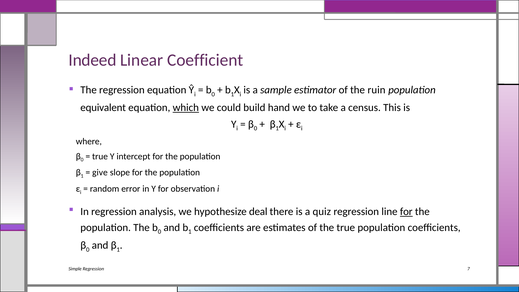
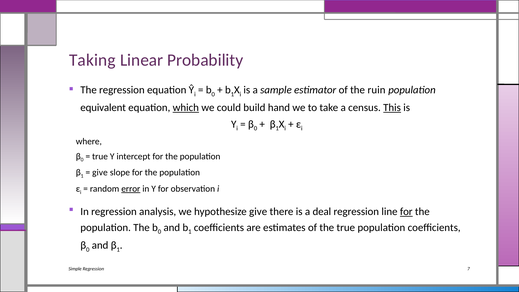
Indeed: Indeed -> Taking
Coefficient: Coefficient -> Probability
This underline: none -> present
error underline: none -> present
hypothesize deal: deal -> give
quiz: quiz -> deal
